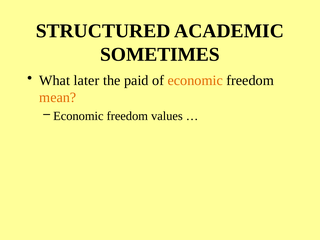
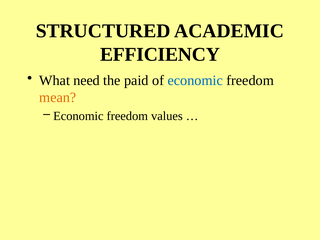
SOMETIMES: SOMETIMES -> EFFICIENCY
later: later -> need
economic at (195, 80) colour: orange -> blue
